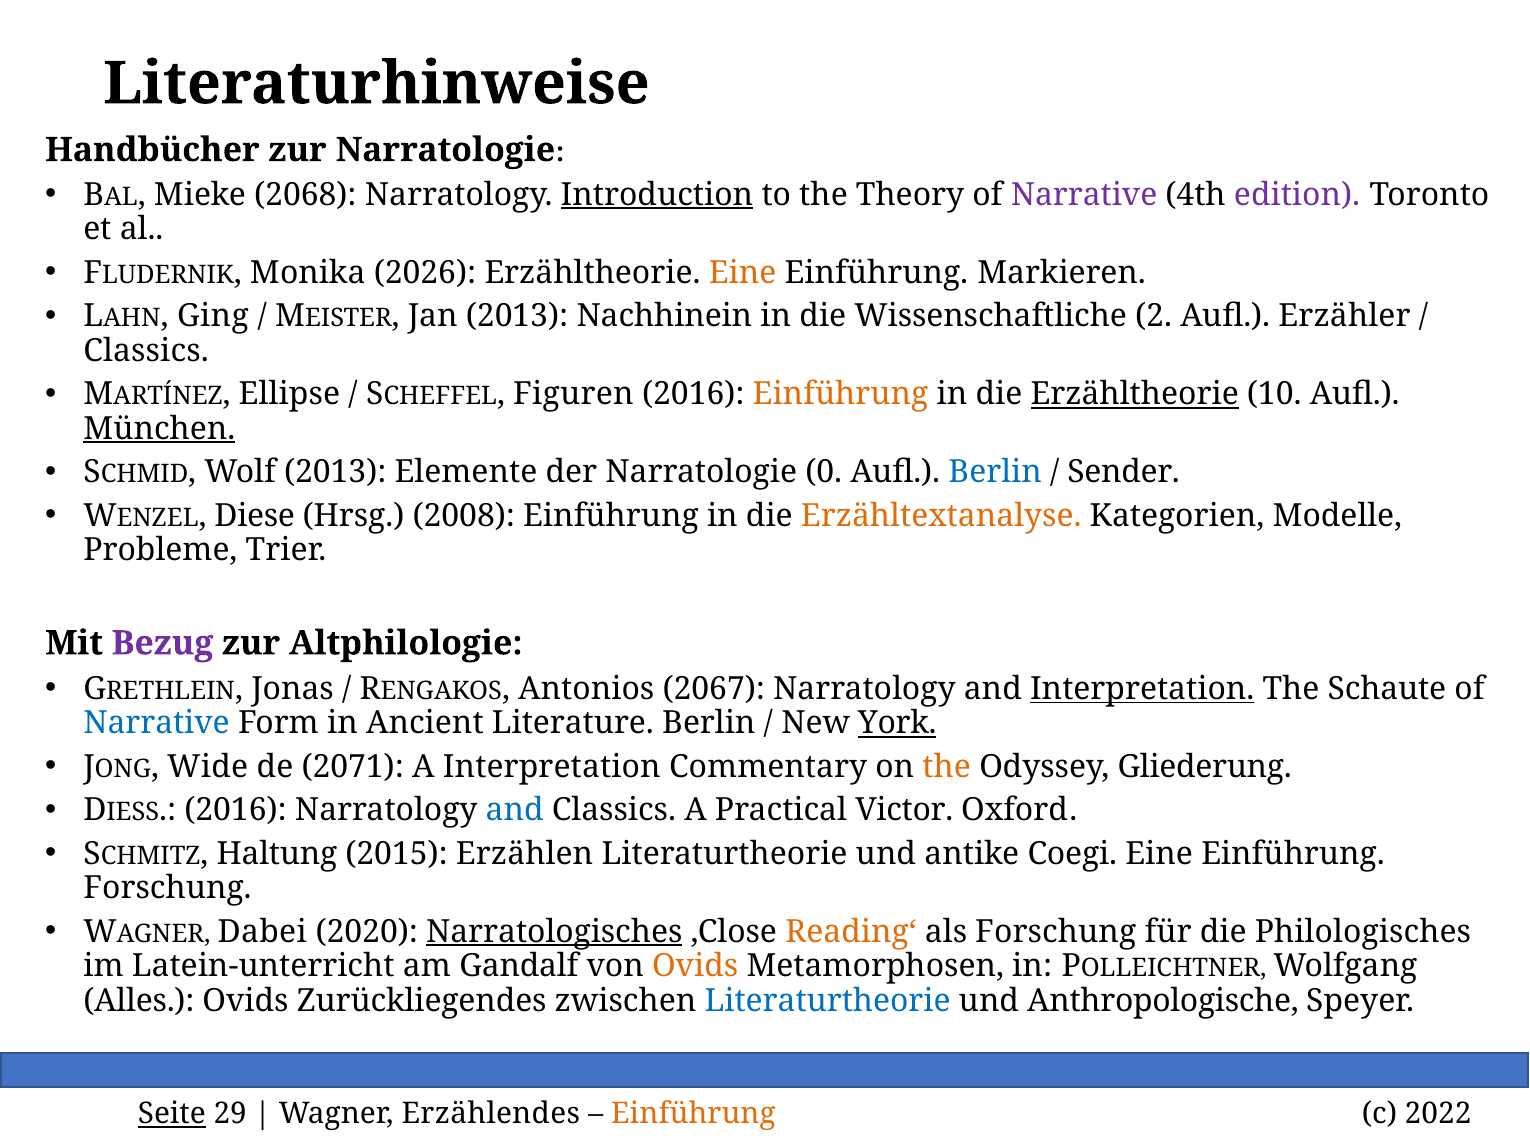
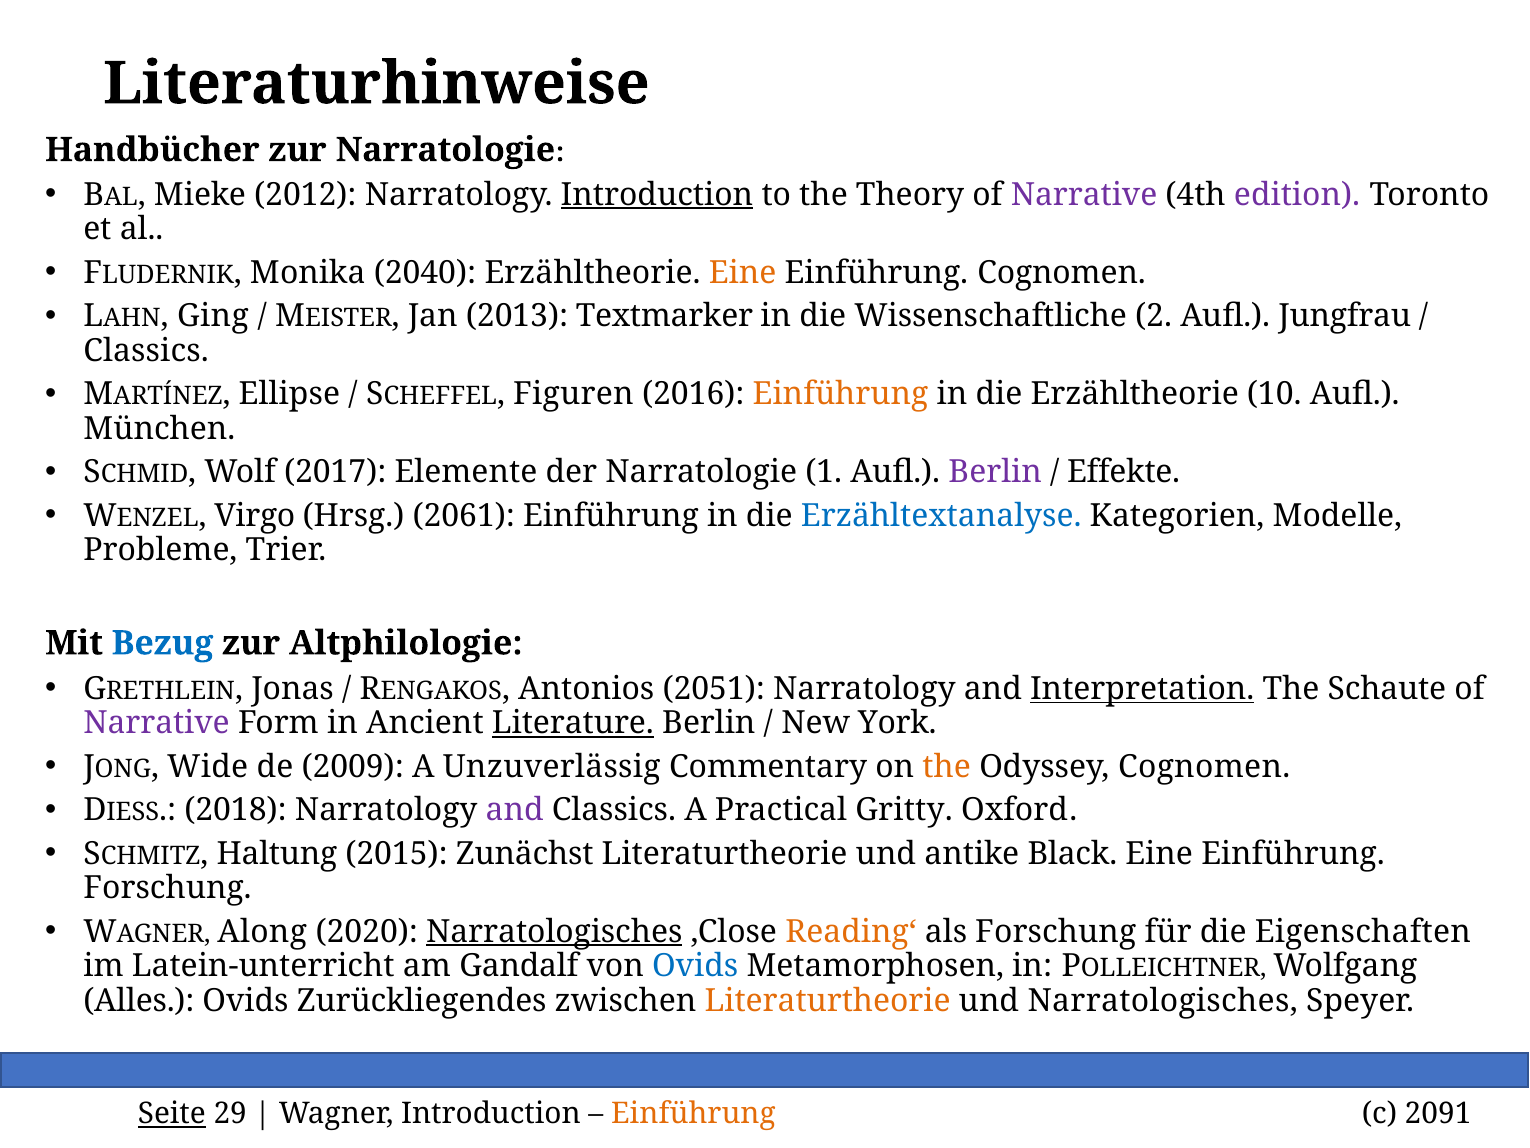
2068: 2068 -> 2012
2026: 2026 -> 2040
Einführung Markieren: Markieren -> Cognomen
Nachhinein: Nachhinein -> Textmarker
Erzähler: Erzähler -> Jungfrau
Erzähltheorie at (1135, 394) underline: present -> none
München underline: present -> none
Wolf 2013: 2013 -> 2017
0: 0 -> 1
Berlin at (995, 472) colour: blue -> purple
Sender: Sender -> Effekte
Diese: Diese -> Virgo
2008: 2008 -> 2061
Erzähltextanalyse colour: orange -> blue
Bezug colour: purple -> blue
2067: 2067 -> 2051
Narrative at (157, 723) colour: blue -> purple
Literature underline: none -> present
York underline: present -> none
2071: 2071 -> 2009
A Interpretation: Interpretation -> Unzuverlässig
Odyssey Gliederung: Gliederung -> Cognomen
DIESS 2016: 2016 -> 2018
and at (515, 810) colour: blue -> purple
Victor: Victor -> Gritty
Erzählen: Erzählen -> Zunächst
Coegi: Coegi -> Black
Dabei: Dabei -> Along
Philologisches: Philologisches -> Eigenschaften
Ovids at (695, 966) colour: orange -> blue
Literaturtheorie at (828, 1000) colour: blue -> orange
und Anthropologische: Anthropologische -> Narratologisches
Wagner Erzählendes: Erzählendes -> Introduction
2022: 2022 -> 2091
